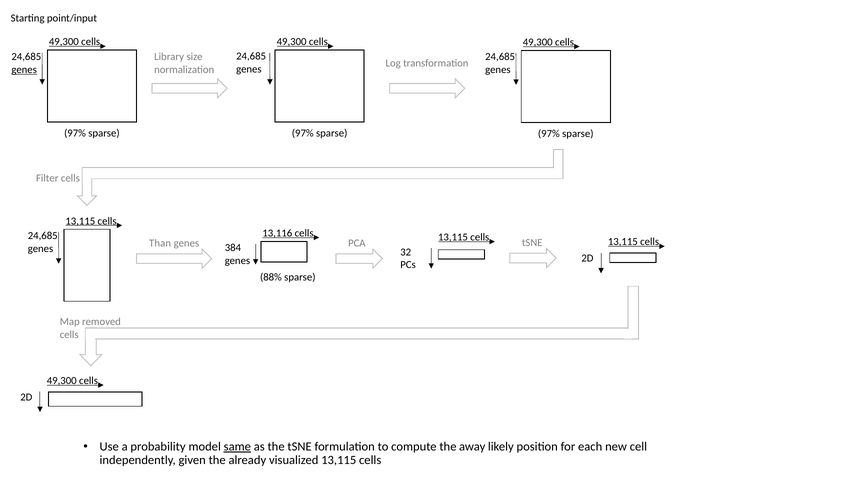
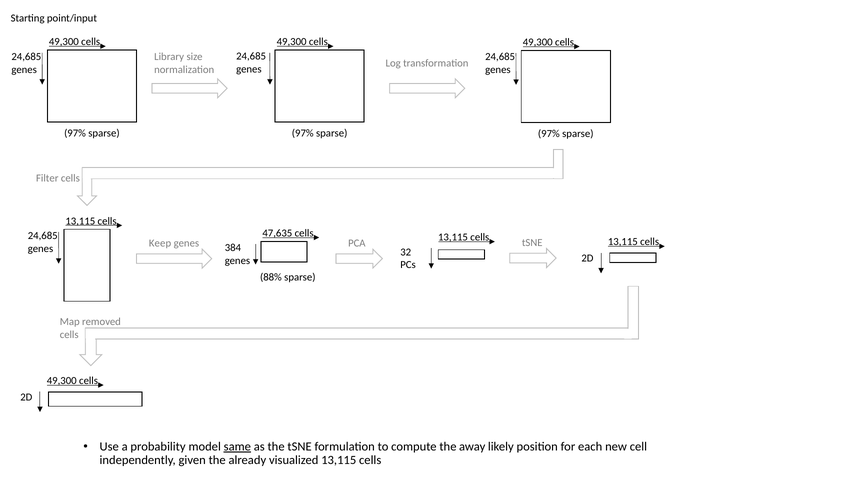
genes at (24, 70) underline: present -> none
13,116: 13,116 -> 47,635
Than: Than -> Keep
